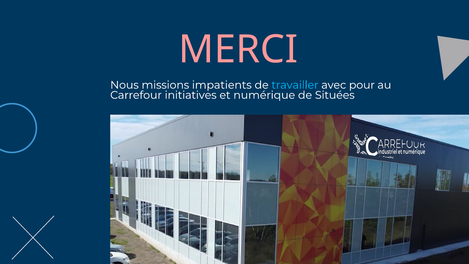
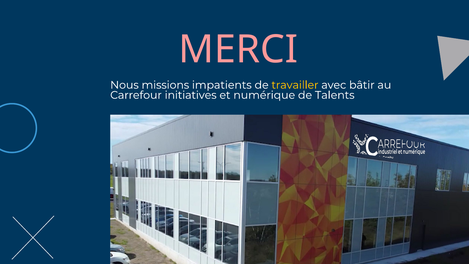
travailler colour: light blue -> yellow
pour: pour -> bâtir
Situées: Situées -> Talents
